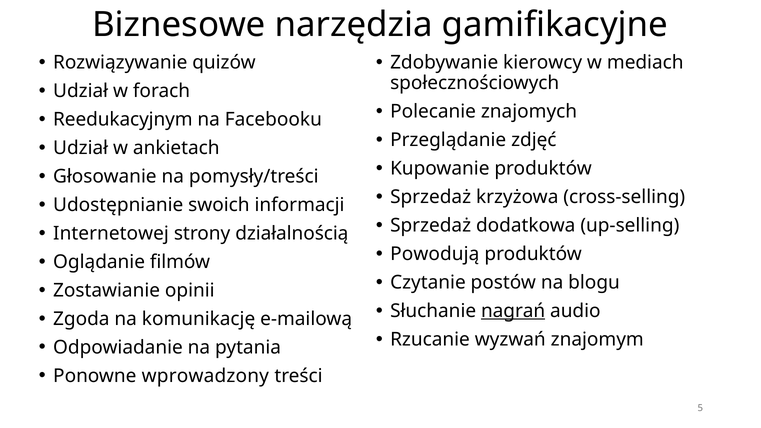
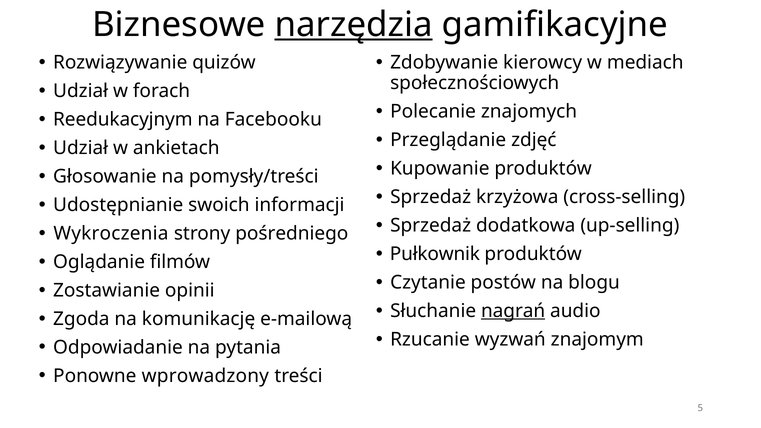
narzędzia underline: none -> present
Internetowej: Internetowej -> Wykroczenia
działalnością: działalnością -> pośredniego
Powodują: Powodują -> Pułkownik
